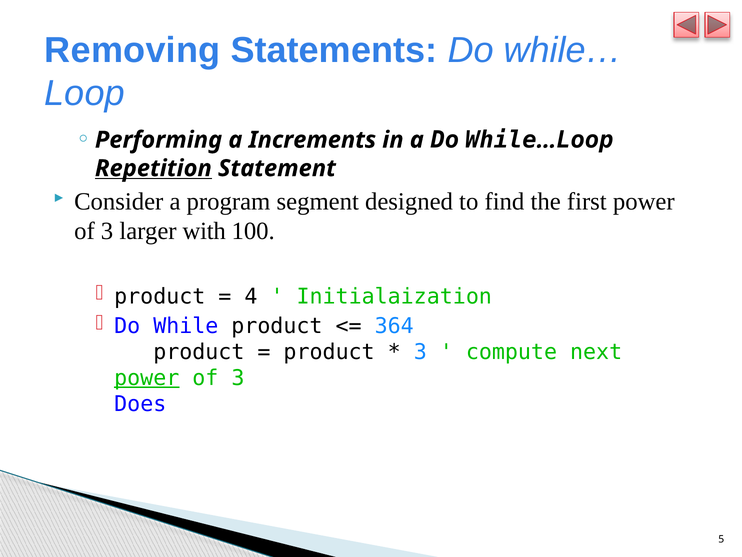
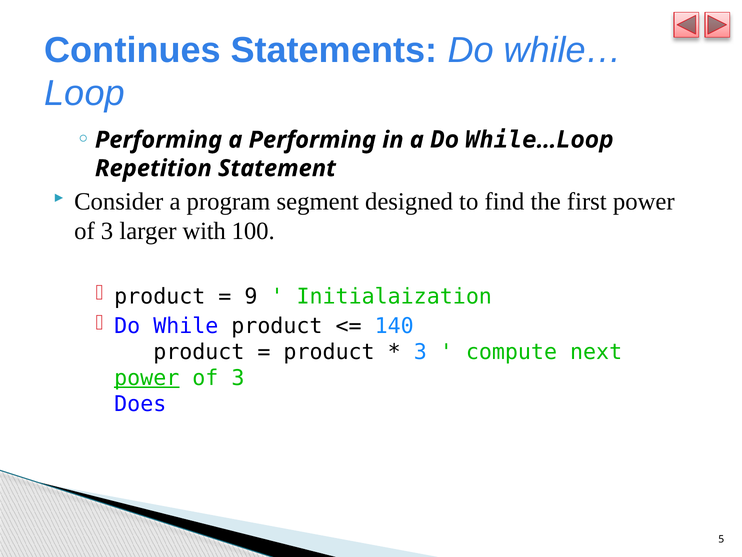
Removing: Removing -> Continues
a Increments: Increments -> Performing
Repetition underline: present -> none
4: 4 -> 9
364: 364 -> 140
